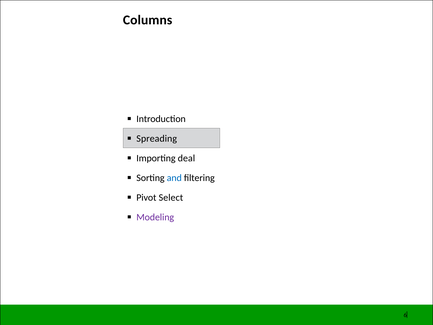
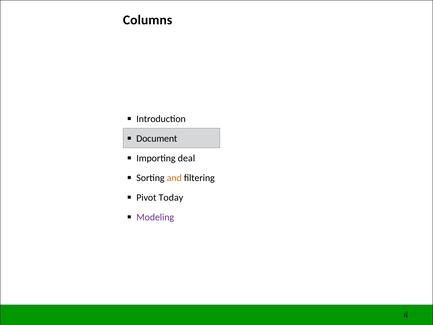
Spreading: Spreading -> Document
and colour: blue -> orange
Select: Select -> Today
